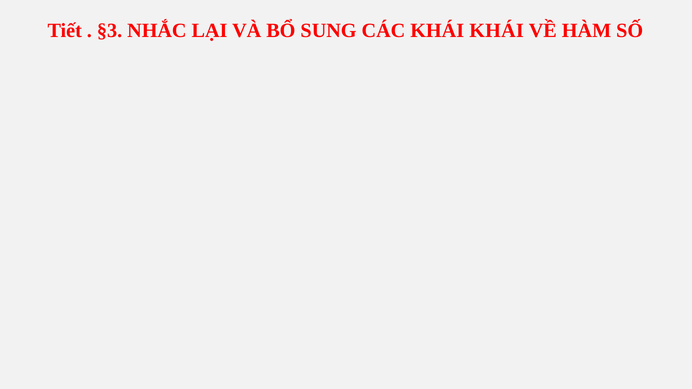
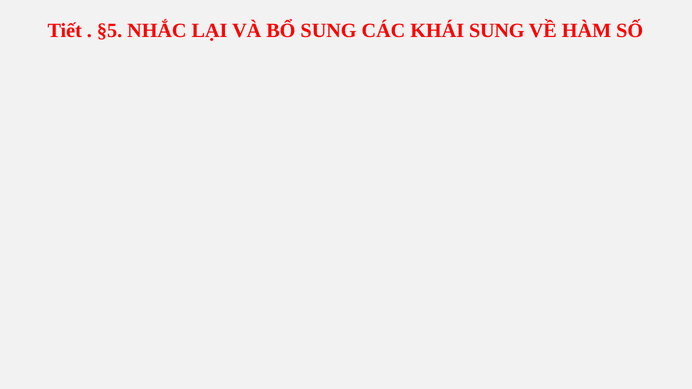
§3: §3 -> §5
KHÁI KHÁI: KHÁI -> SUNG
